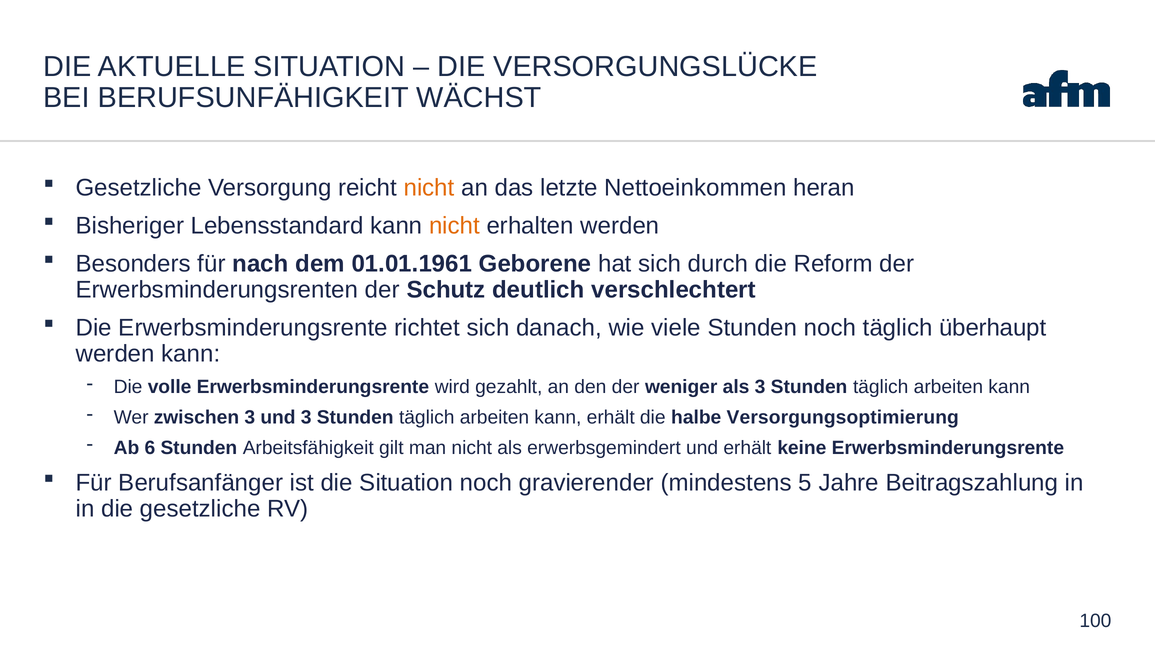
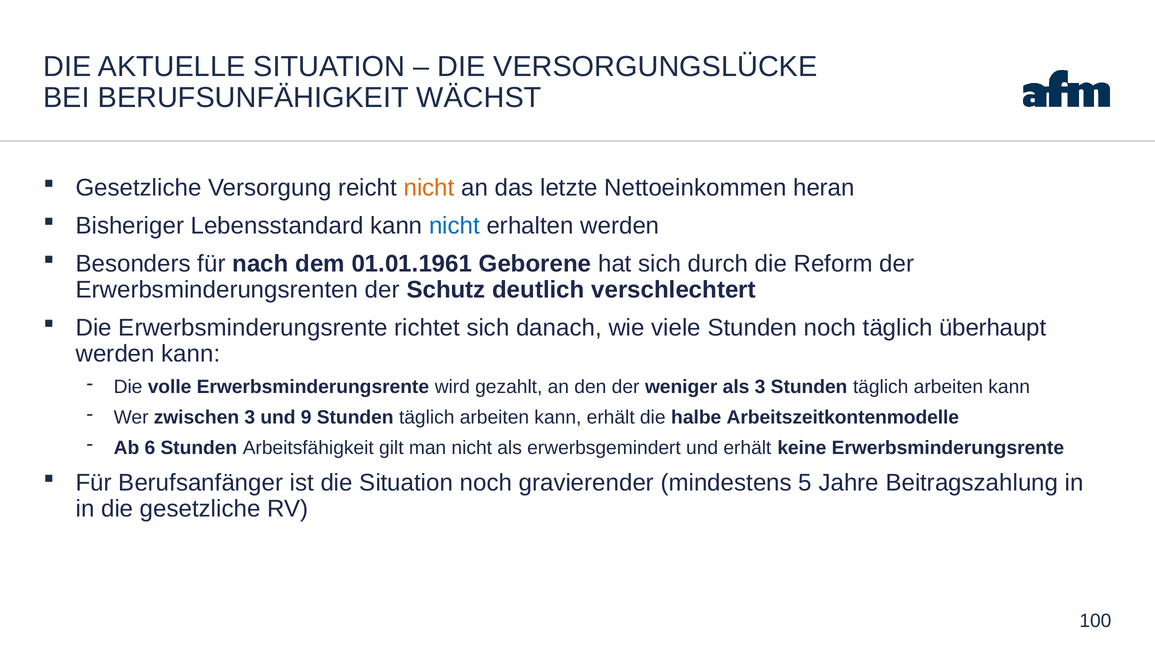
nicht at (454, 226) colour: orange -> blue
und 3: 3 -> 9
Versorgungsoptimierung: Versorgungsoptimierung -> Arbeitszeitkontenmodelle
